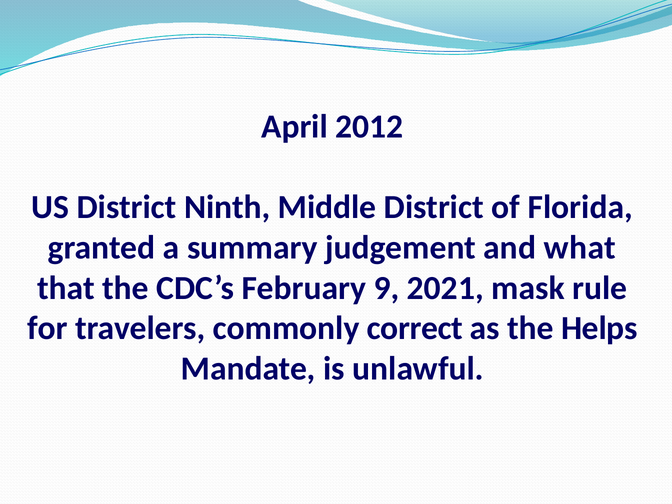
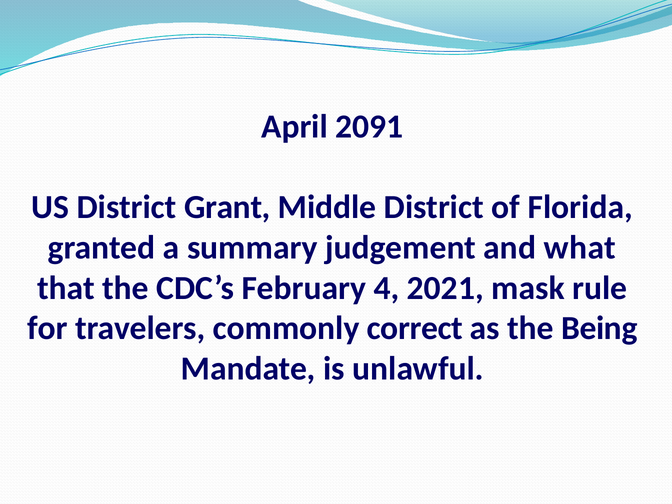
2012: 2012 -> 2091
Ninth: Ninth -> Grant
9: 9 -> 4
Helps: Helps -> Being
